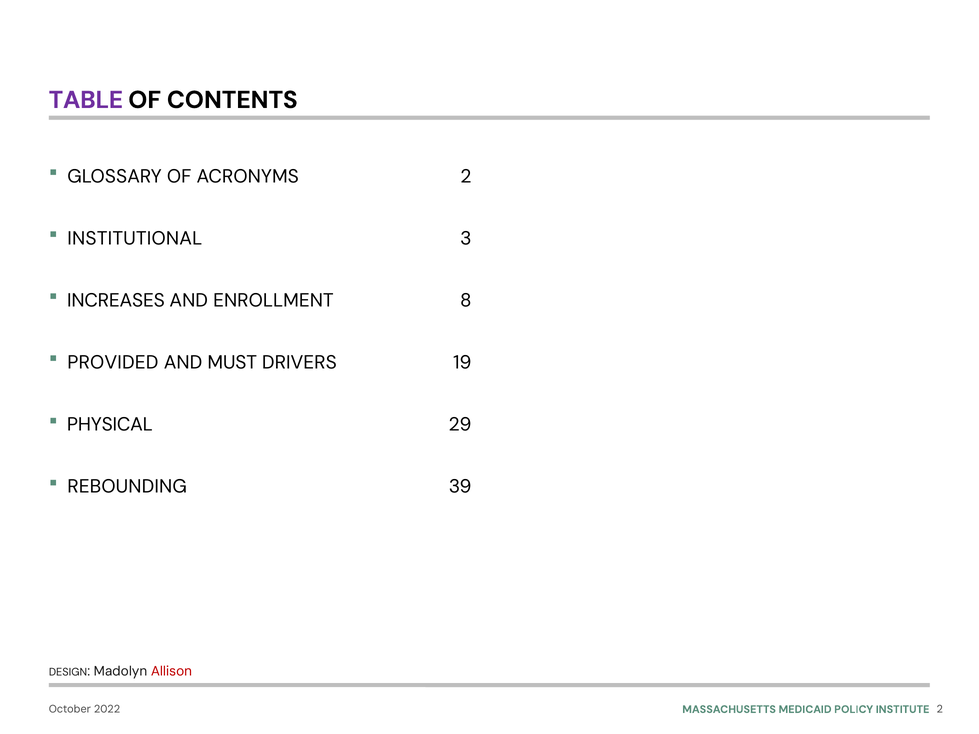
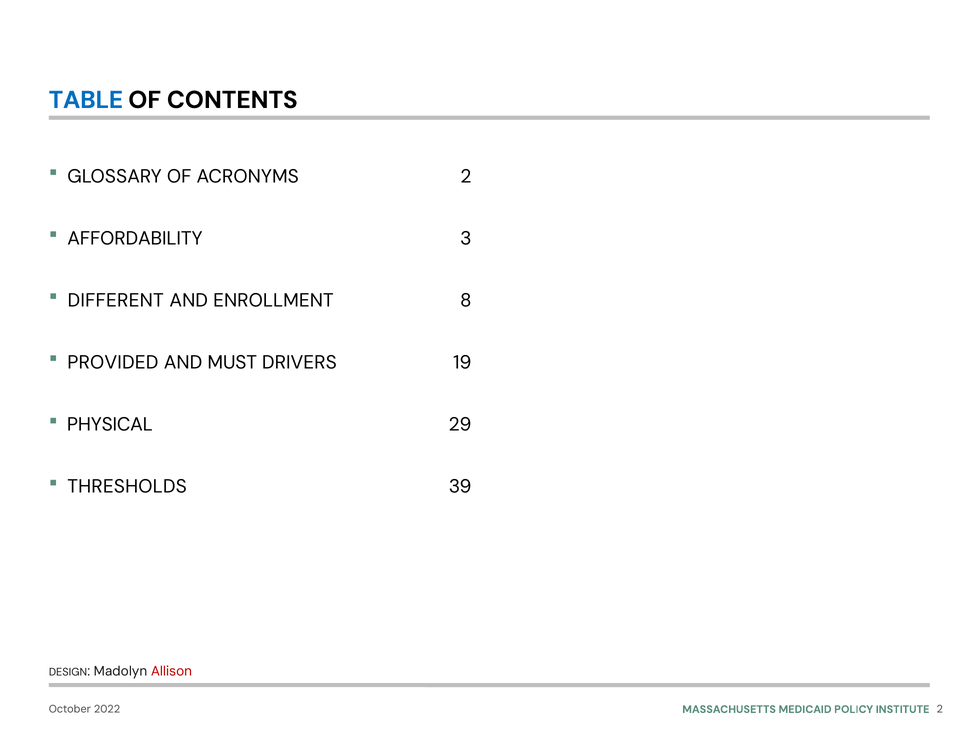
TABLE colour: purple -> blue
INSTITUTIONAL: INSTITUTIONAL -> AFFORDABILITY
INCREASES: INCREASES -> DIFFERENT
REBOUNDING: REBOUNDING -> THRESHOLDS
